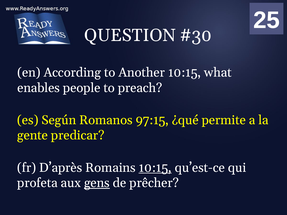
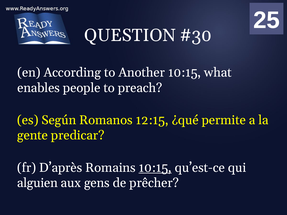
97:15: 97:15 -> 12:15
profeta: profeta -> alguien
gens underline: present -> none
